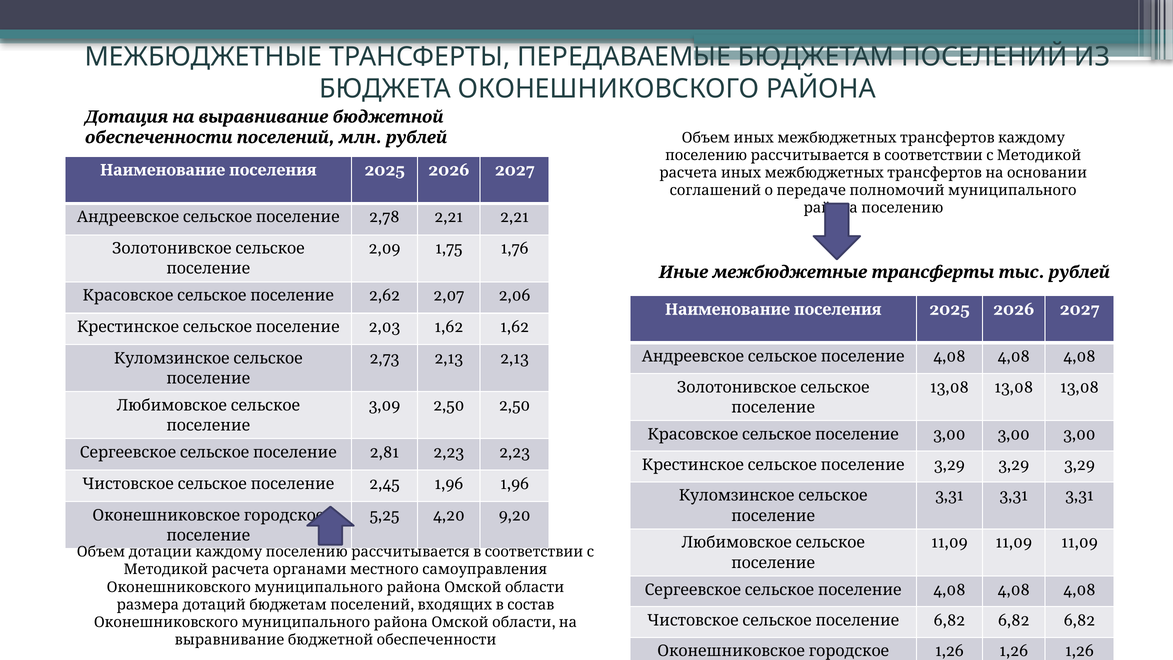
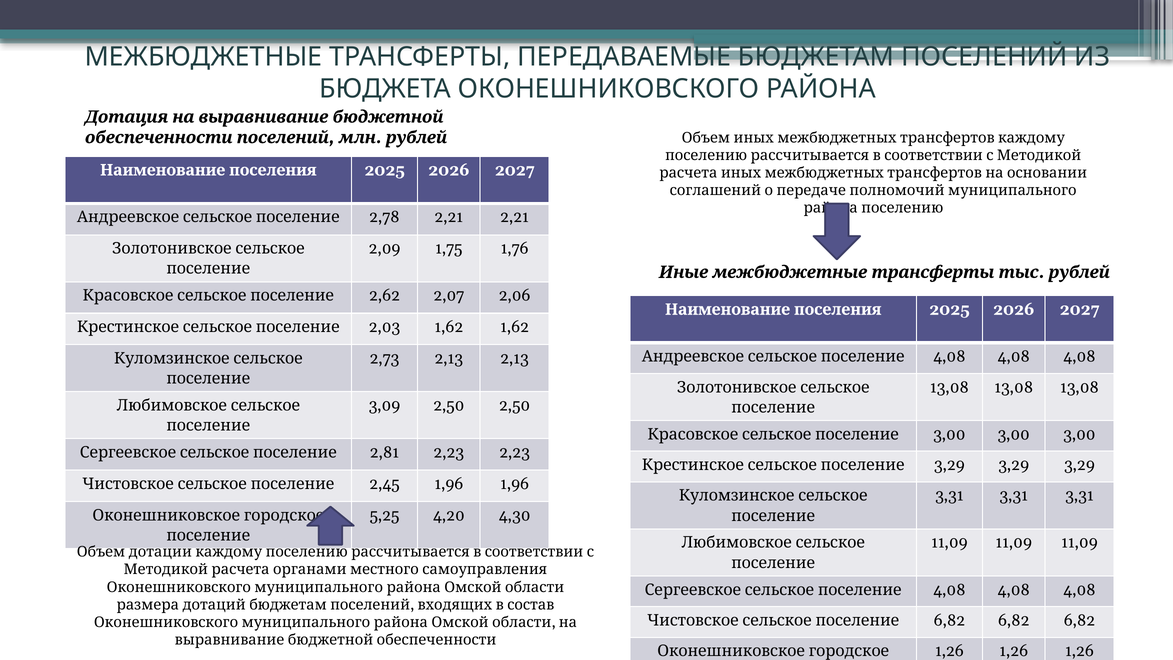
9,20: 9,20 -> 4,30
